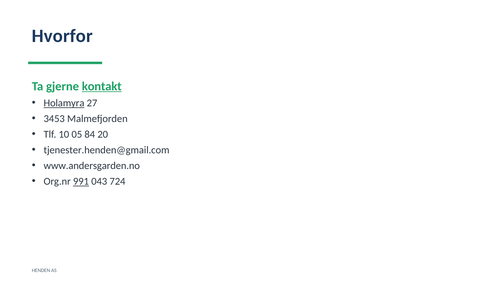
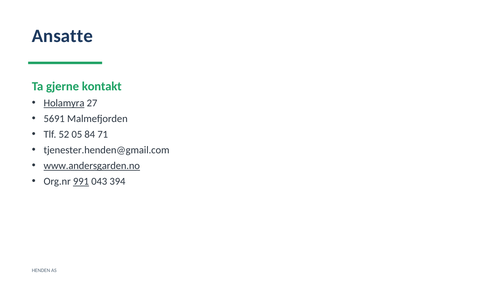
Hvorfor: Hvorfor -> Ansatte
kontakt underline: present -> none
3453: 3453 -> 5691
10: 10 -> 52
20: 20 -> 71
www.andersgarden.no underline: none -> present
724: 724 -> 394
